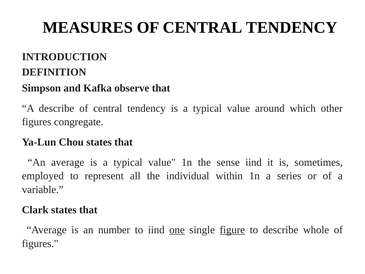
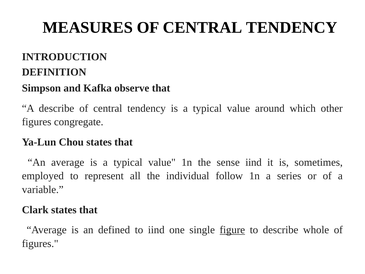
within: within -> follow
number: number -> defined
one underline: present -> none
